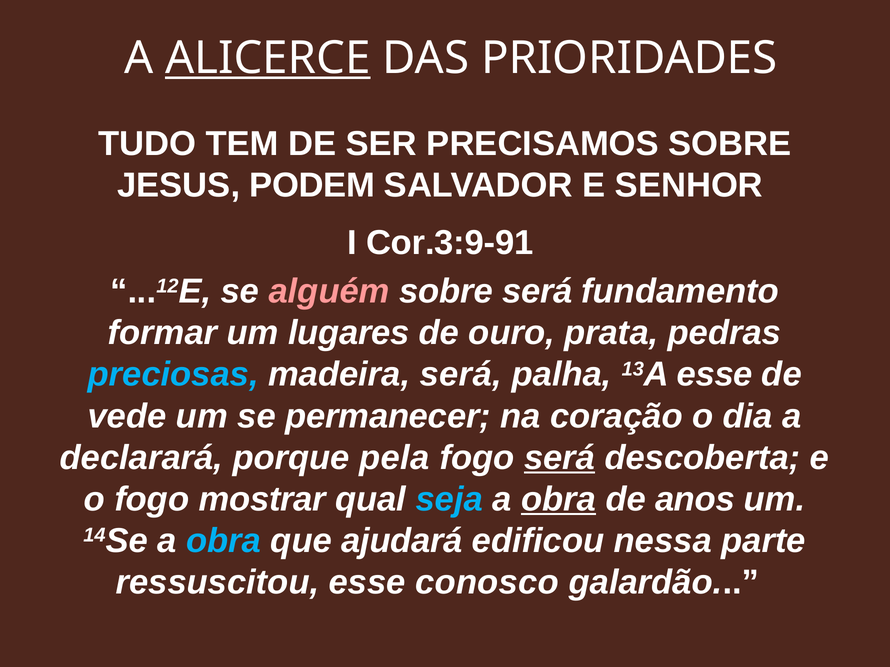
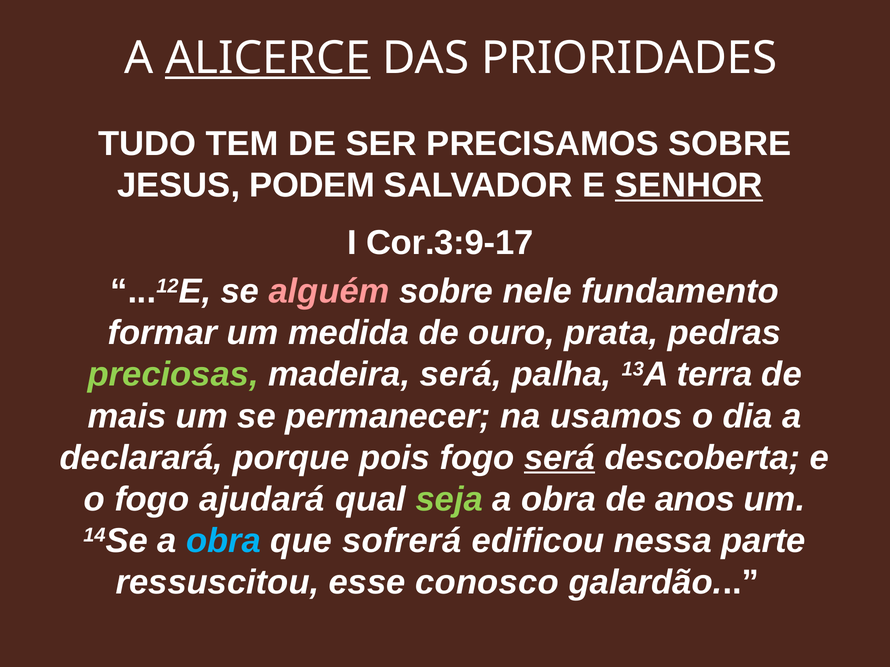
SENHOR underline: none -> present
Cor.3:9-91: Cor.3:9-91 -> Cor.3:9-17
sobre será: será -> nele
lugares: lugares -> medida
preciosas colour: light blue -> light green
13A esse: esse -> terra
vede: vede -> mais
coração: coração -> usamos
pela: pela -> pois
mostrar: mostrar -> ajudará
seja colour: light blue -> light green
obra at (559, 500) underline: present -> none
ajudará: ajudará -> sofrerá
